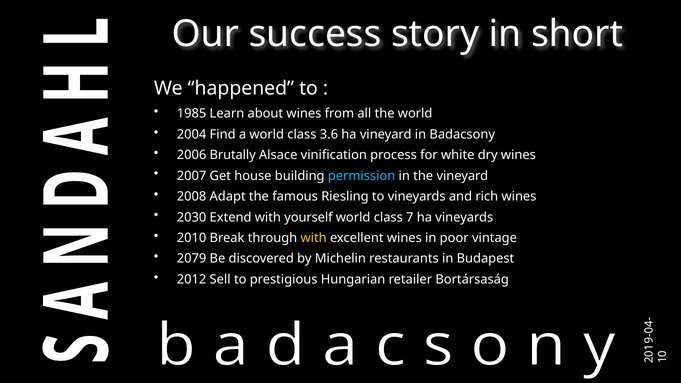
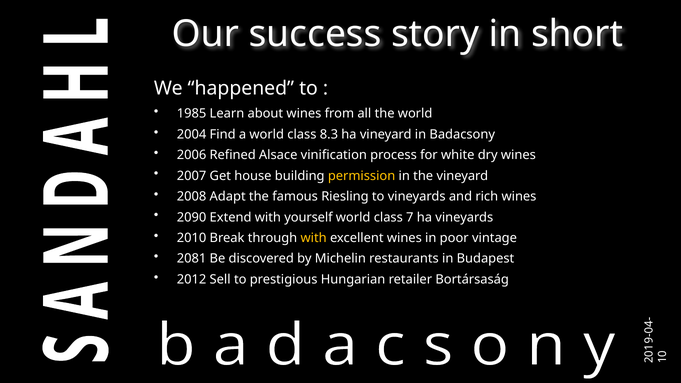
3.6: 3.6 -> 8.3
Brutally: Brutally -> Refined
permission colour: light blue -> yellow
2030: 2030 -> 2090
2079: 2079 -> 2081
